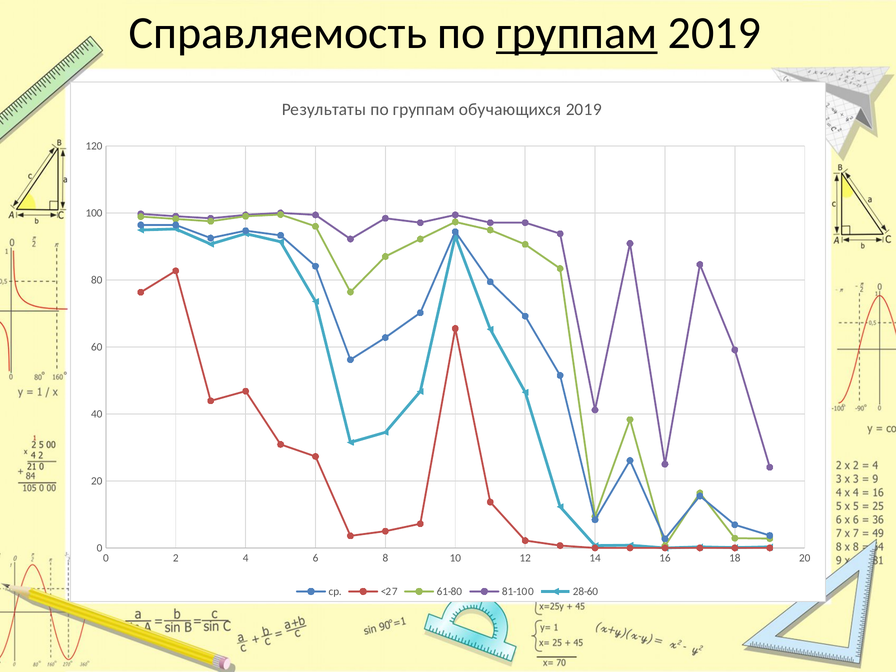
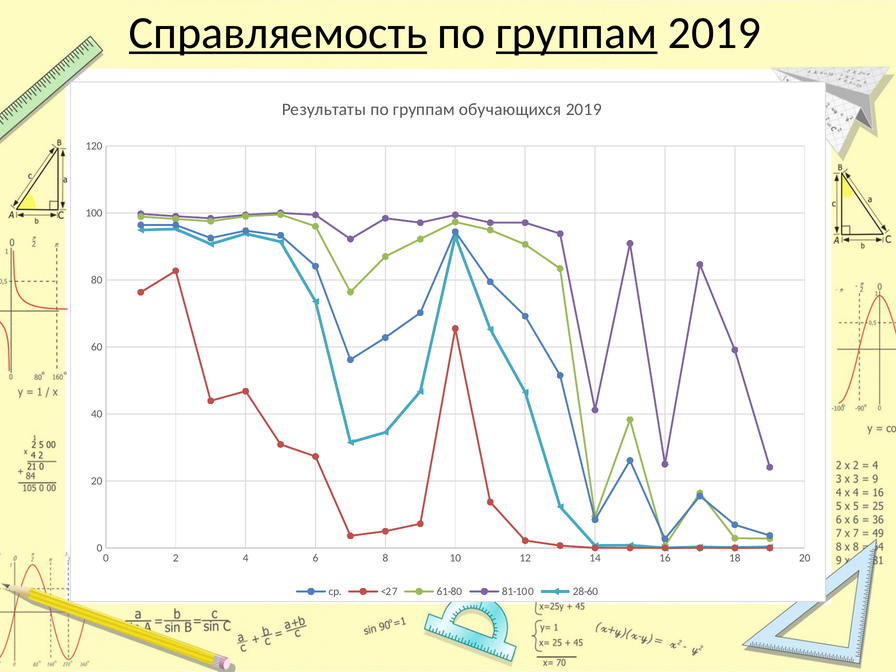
Справляемость underline: none -> present
